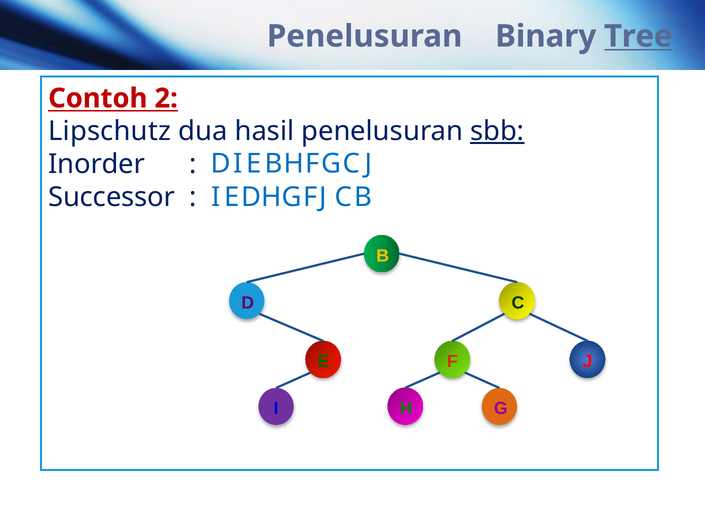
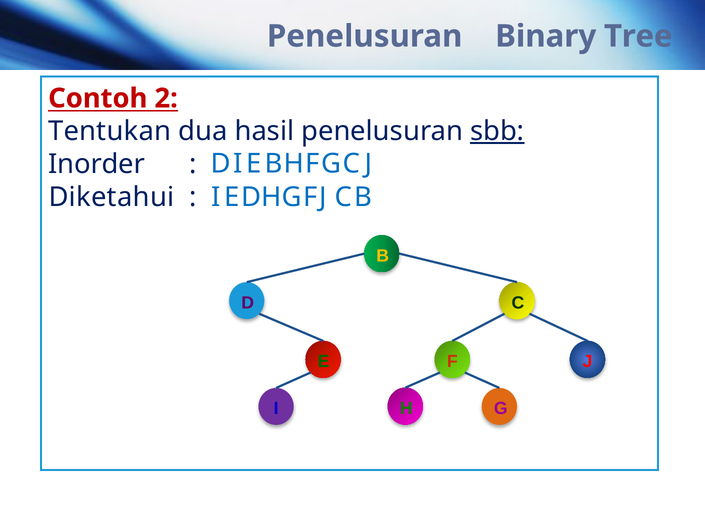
Tree underline: present -> none
Lipschutz: Lipschutz -> Tentukan
Successor: Successor -> Diketahui
